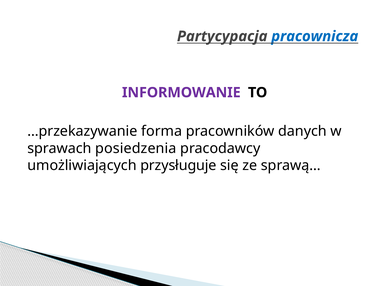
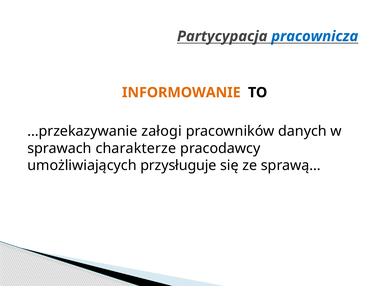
INFORMOWANIE colour: purple -> orange
forma: forma -> załogi
posiedzenia: posiedzenia -> charakterze
